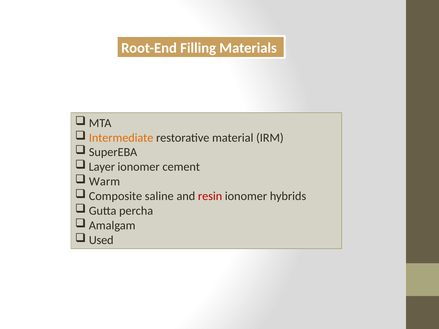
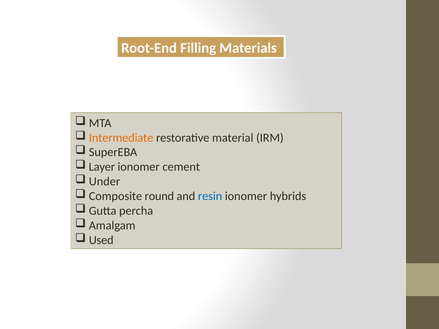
Warm: Warm -> Under
saline: saline -> round
resin colour: red -> blue
